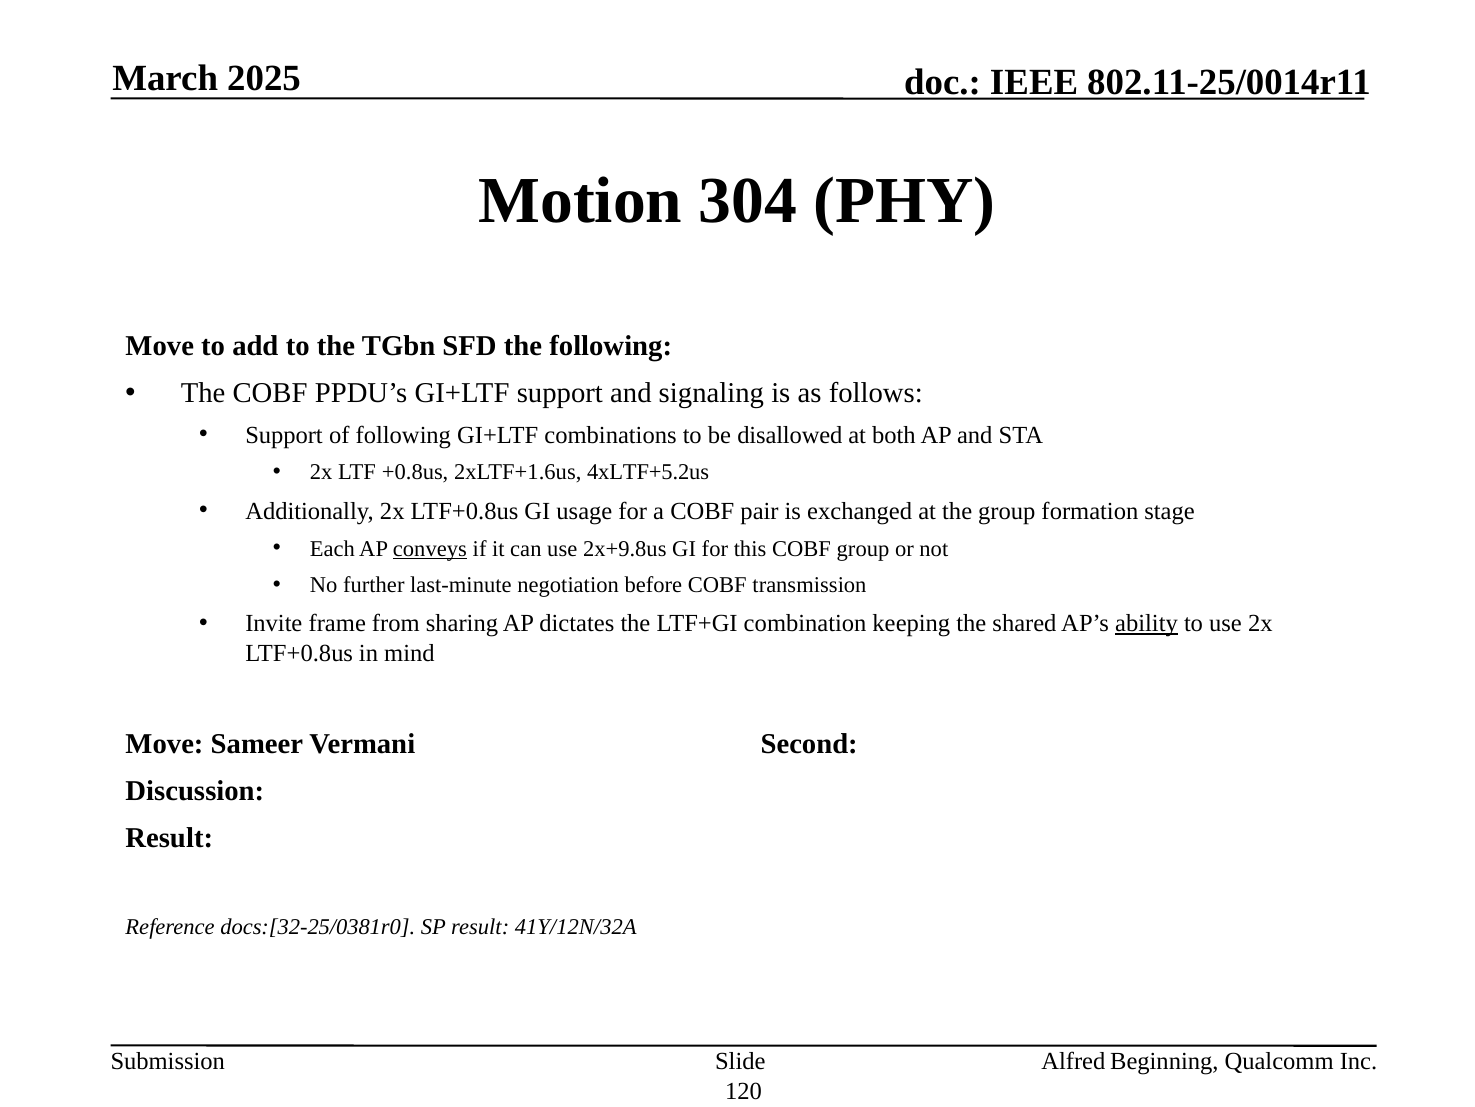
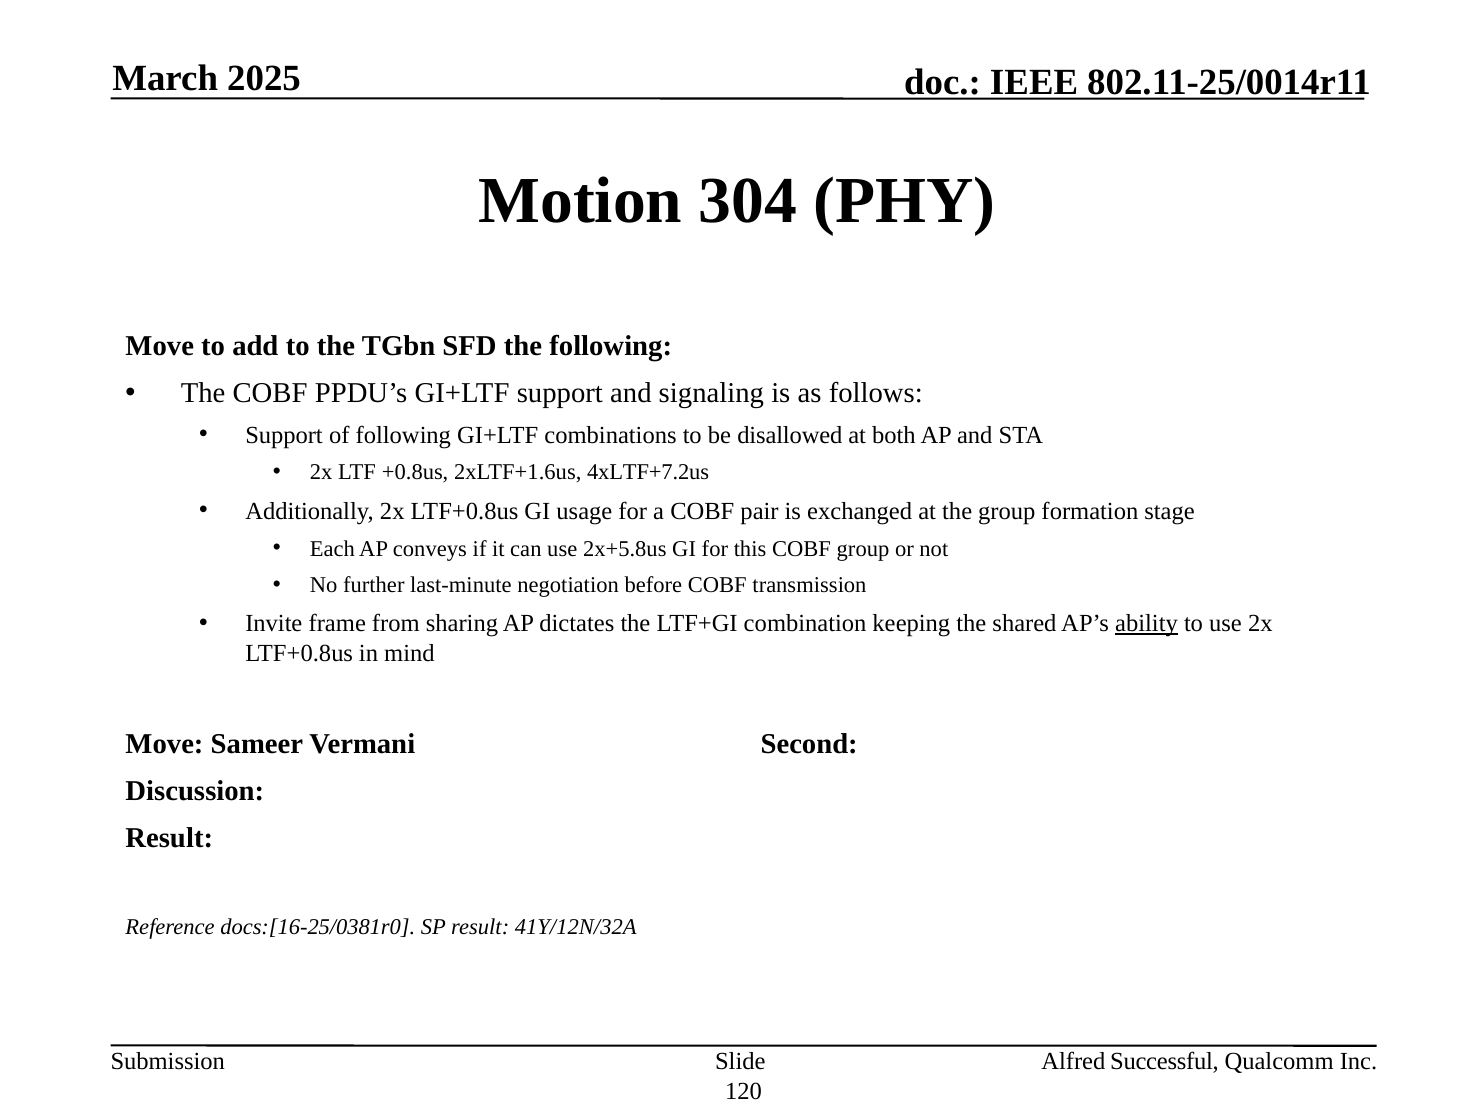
4xLTF+5.2us: 4xLTF+5.2us -> 4xLTF+7.2us
conveys underline: present -> none
2x+9.8us: 2x+9.8us -> 2x+5.8us
docs:[32-25/0381r0: docs:[32-25/0381r0 -> docs:[16-25/0381r0
Beginning: Beginning -> Successful
